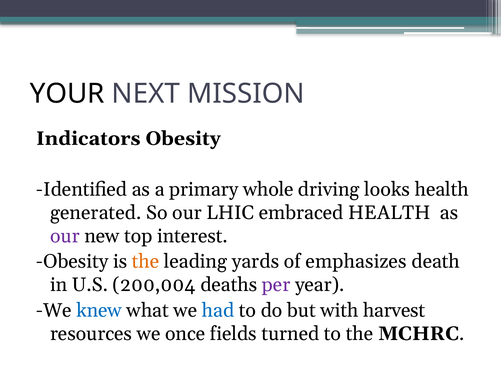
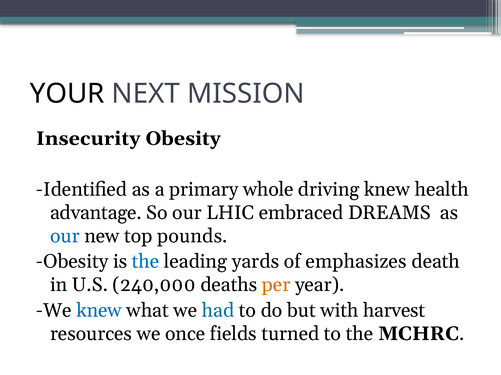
Indicators: Indicators -> Insecurity
driving looks: looks -> knew
generated: generated -> advantage
embraced HEALTH: HEALTH -> DREAMS
our at (65, 237) colour: purple -> blue
interest: interest -> pounds
the at (146, 262) colour: orange -> blue
200,004: 200,004 -> 240,000
per colour: purple -> orange
